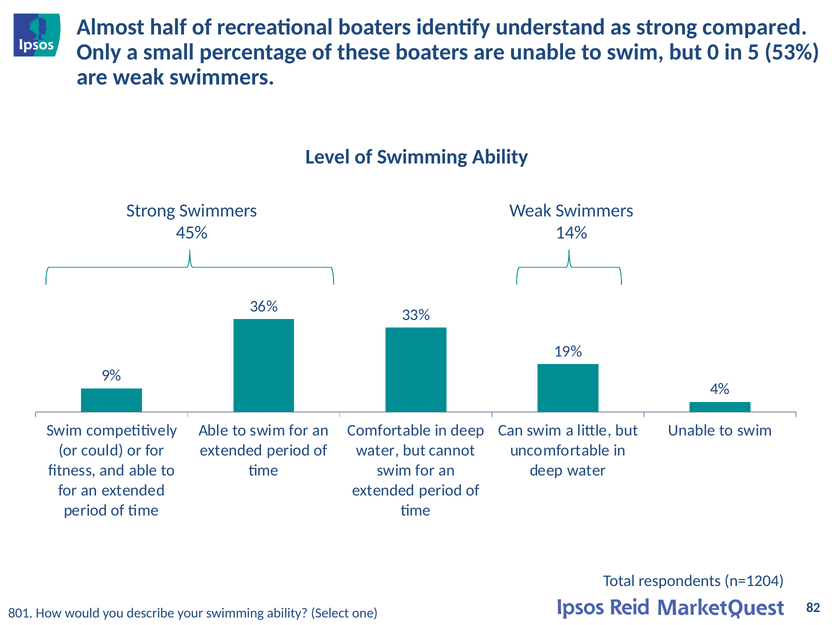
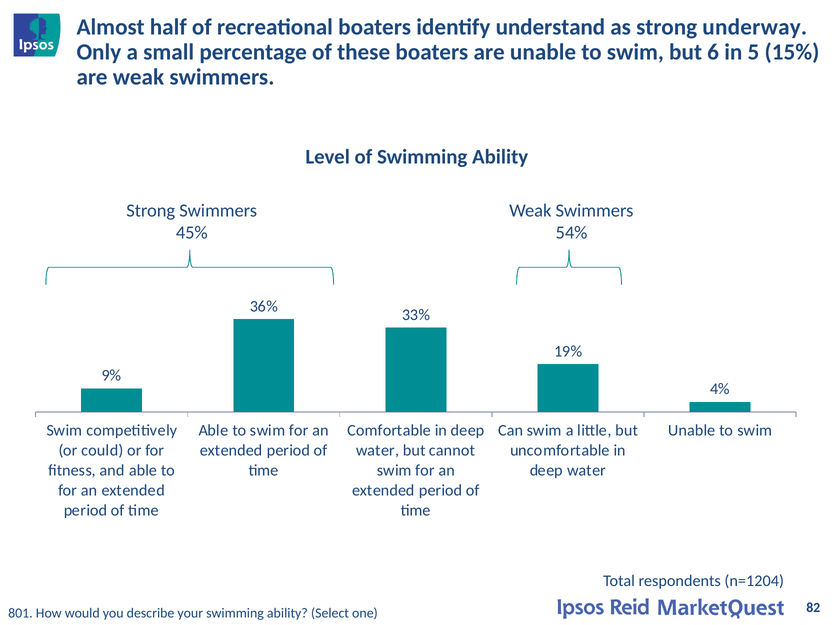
compared: compared -> underway
0: 0 -> 6
53%: 53% -> 15%
14%: 14% -> 54%
